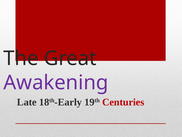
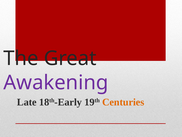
Centuries colour: red -> orange
